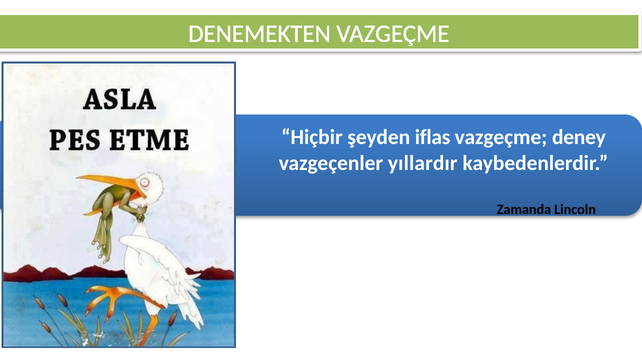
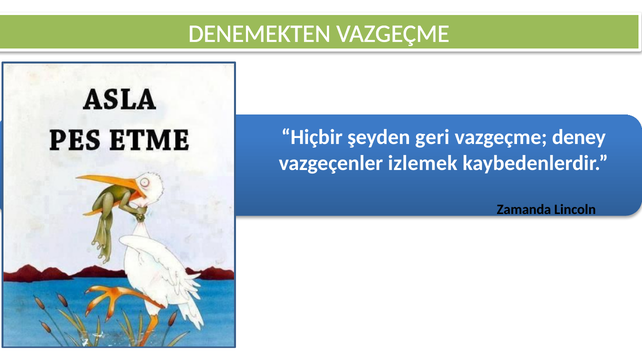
iflas: iflas -> geri
yıllardır: yıllardır -> izlemek
